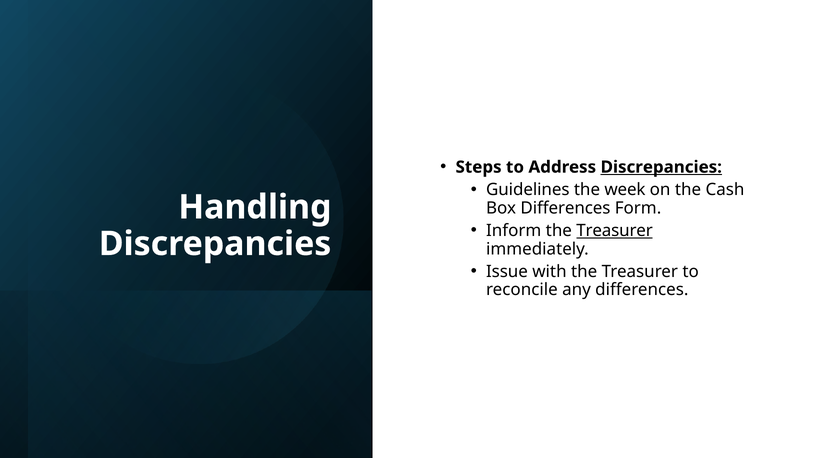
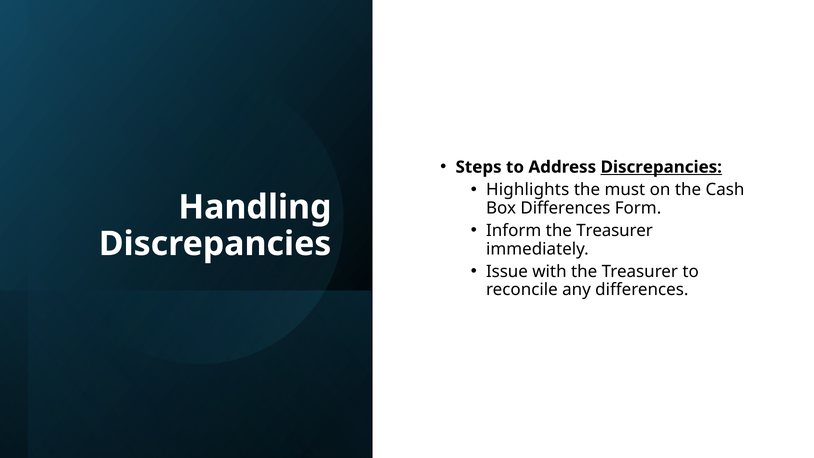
Guidelines: Guidelines -> Highlights
week: week -> must
Treasurer at (615, 231) underline: present -> none
